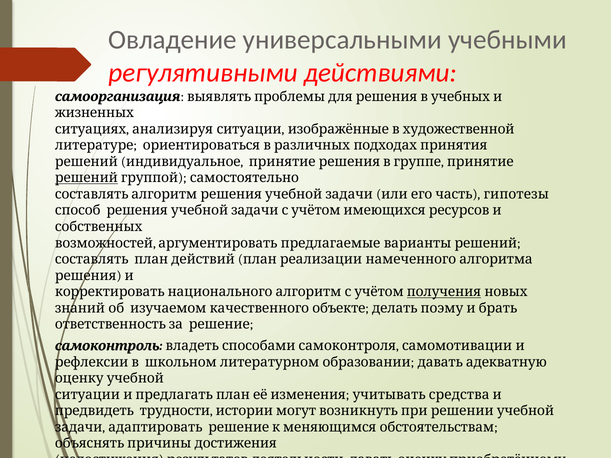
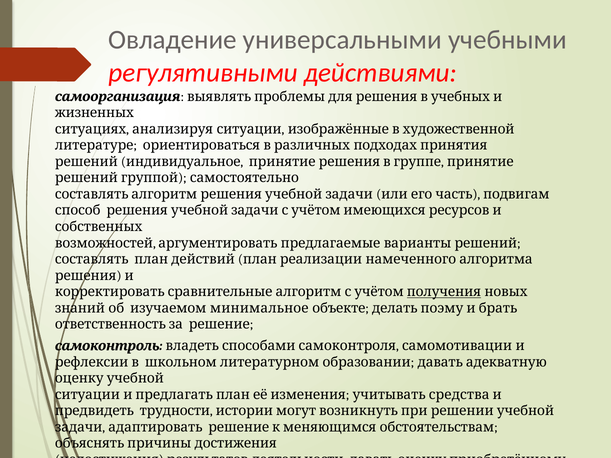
решений at (86, 178) underline: present -> none
гипотезы: гипотезы -> подвигам
национального: национального -> сравнительные
качественного: качественного -> минимальное
